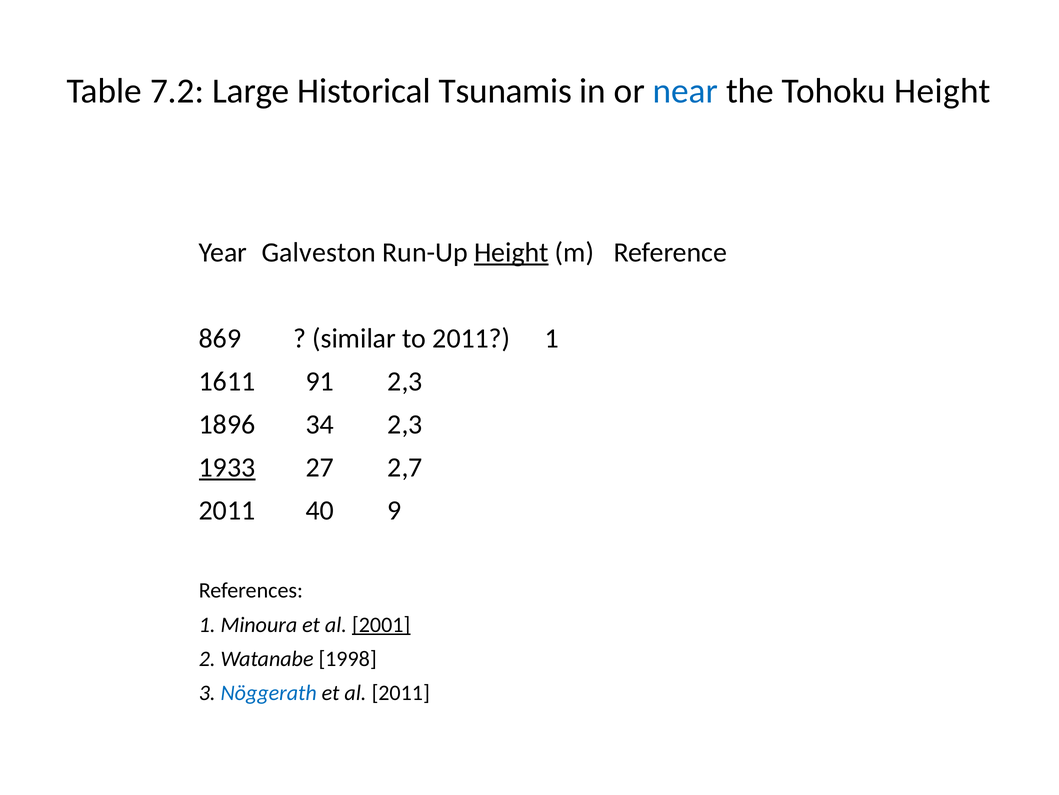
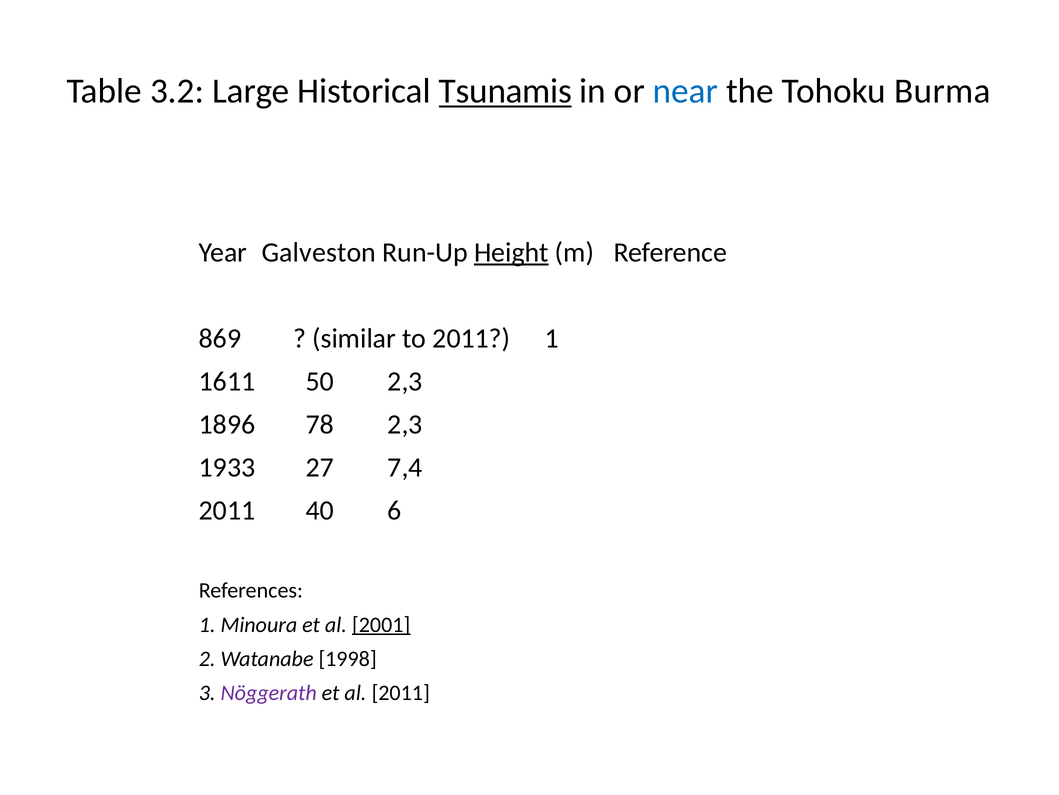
7.2: 7.2 -> 3.2
Tsunamis underline: none -> present
Tohoku Height: Height -> Burma
91: 91 -> 50
34: 34 -> 78
1933 underline: present -> none
2,7: 2,7 -> 7,4
9: 9 -> 6
Nöggerath colour: blue -> purple
